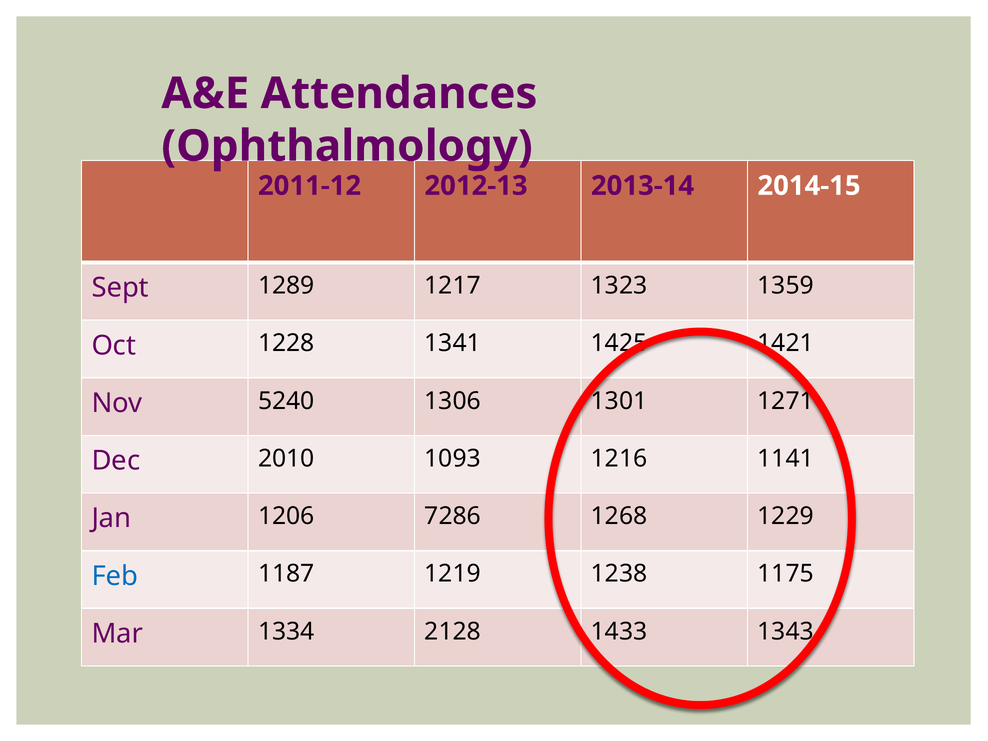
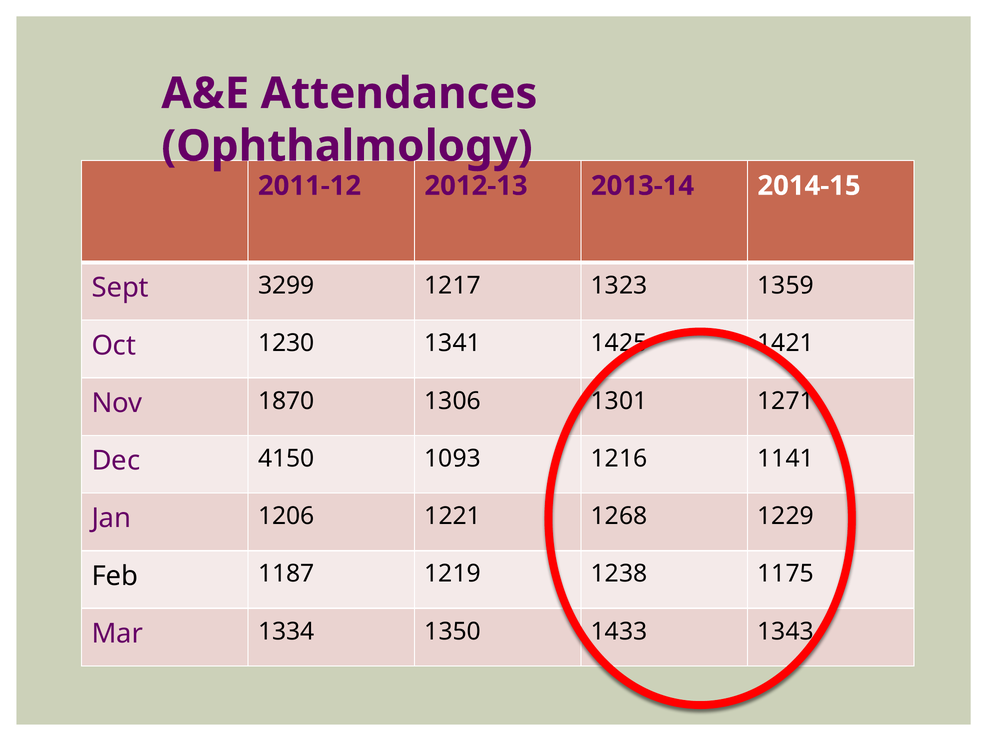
1289: 1289 -> 3299
1228: 1228 -> 1230
5240: 5240 -> 1870
2010: 2010 -> 4150
7286: 7286 -> 1221
Feb colour: blue -> black
2128: 2128 -> 1350
